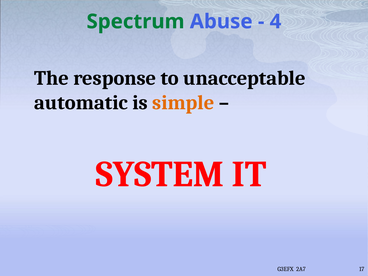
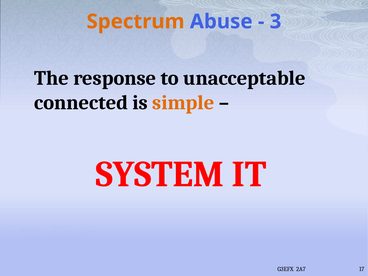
Spectrum colour: green -> orange
4: 4 -> 3
automatic: automatic -> connected
